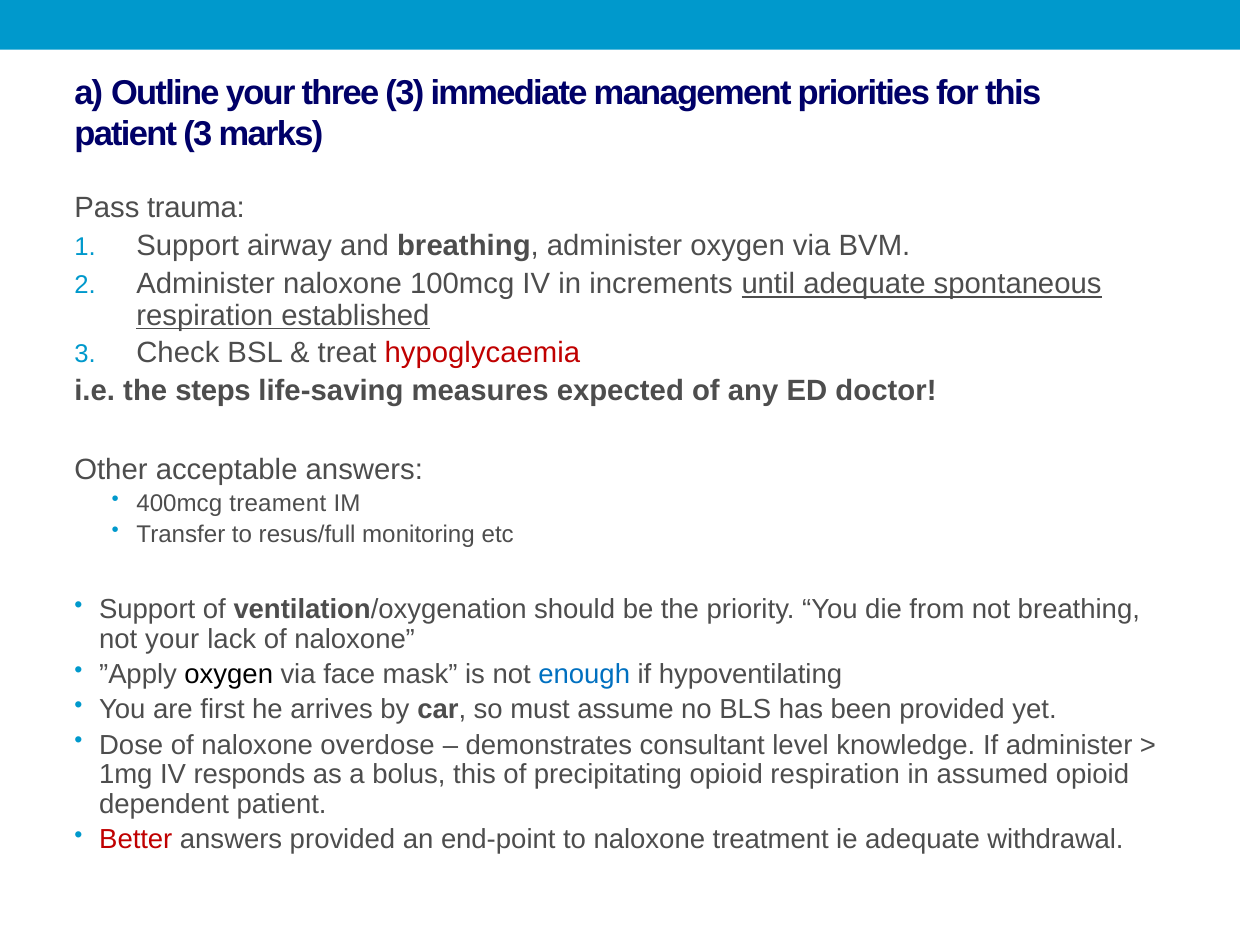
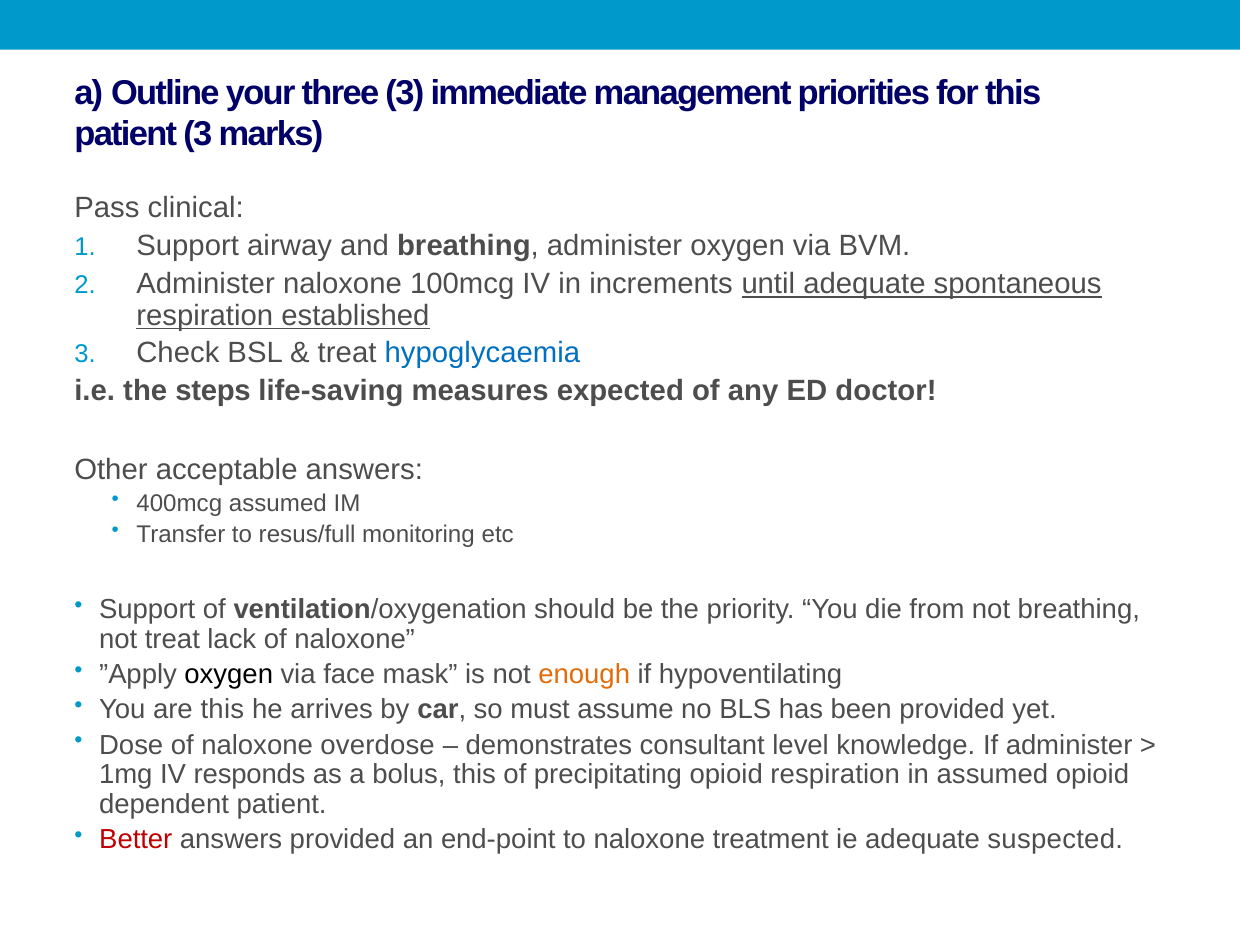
trauma: trauma -> clinical
hypoglycaemia colour: red -> blue
400mcg treament: treament -> assumed
not your: your -> treat
enough colour: blue -> orange
are first: first -> this
withdrawal: withdrawal -> suspected
